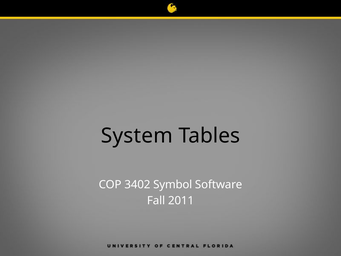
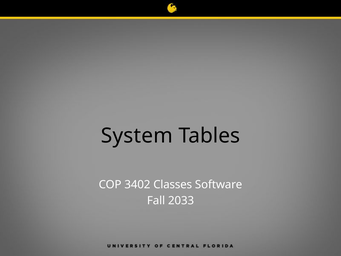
Symbol: Symbol -> Classes
2011: 2011 -> 2033
